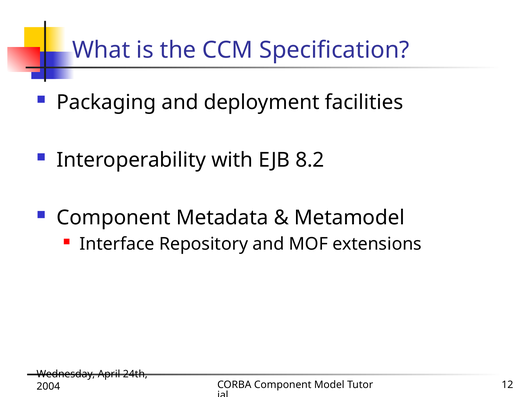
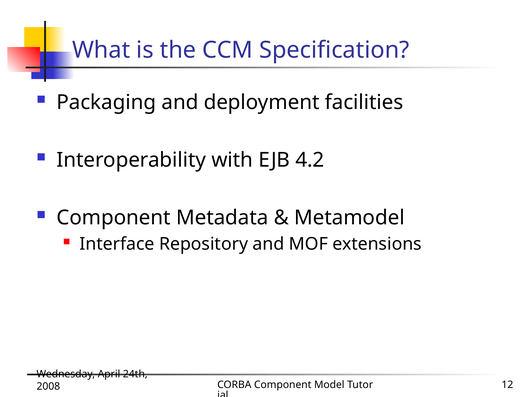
8.2: 8.2 -> 4.2
2004: 2004 -> 2008
